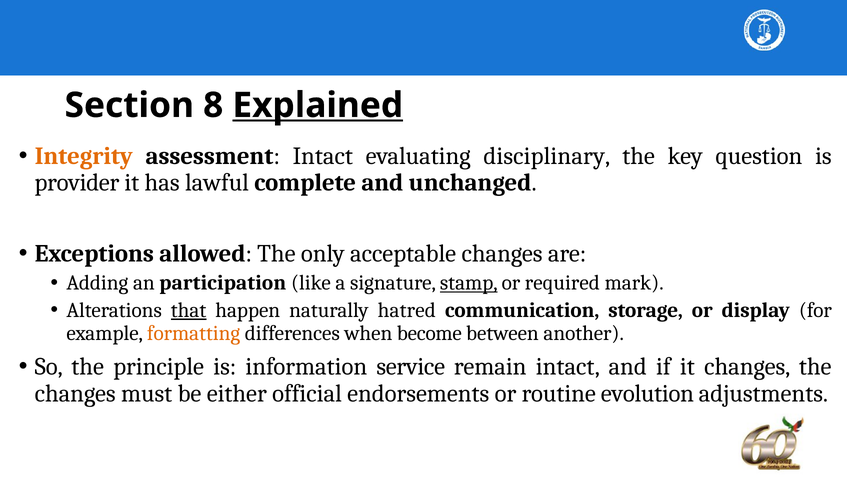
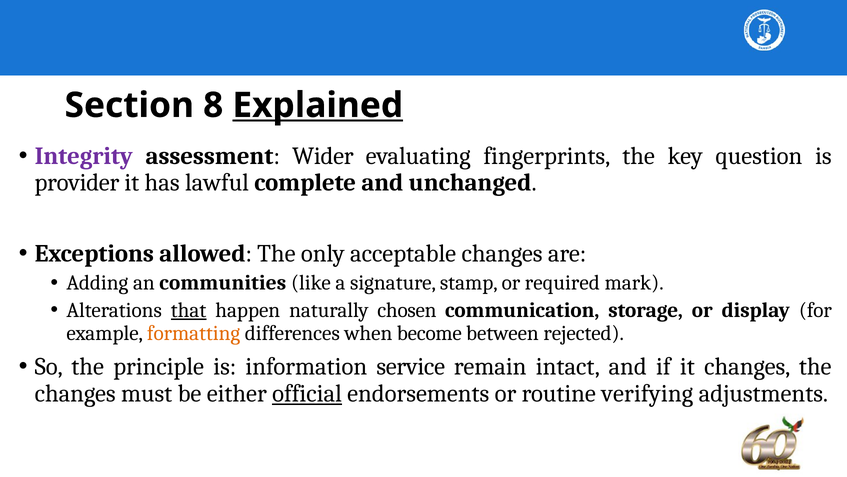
Integrity colour: orange -> purple
assessment Intact: Intact -> Wider
disciplinary: disciplinary -> fingerprints
participation: participation -> communities
stamp underline: present -> none
hatred: hatred -> chosen
another: another -> rejected
official underline: none -> present
evolution: evolution -> verifying
